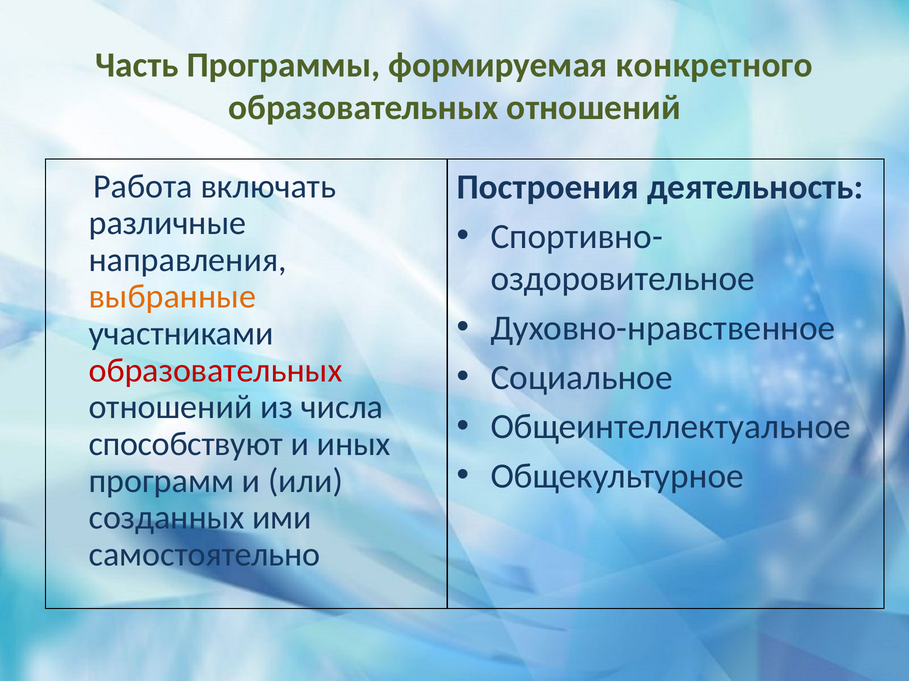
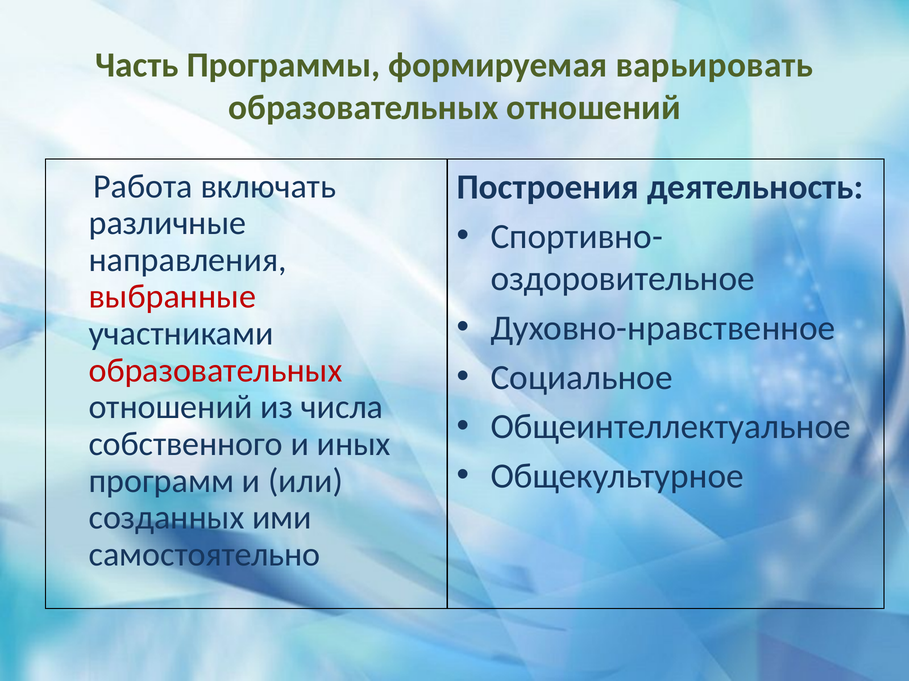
конкретного: конкретного -> варьировать
выбранные colour: orange -> red
способствуют: способствуют -> собственного
